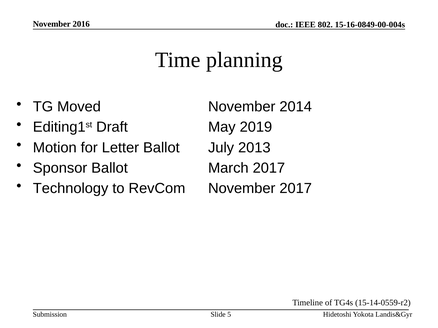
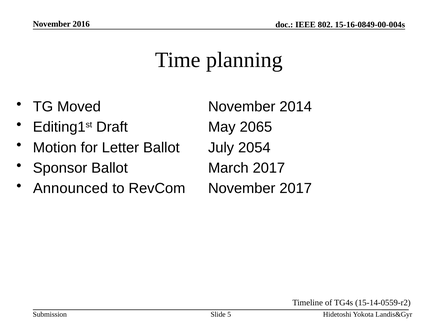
2019: 2019 -> 2065
2013: 2013 -> 2054
Technology: Technology -> Announced
